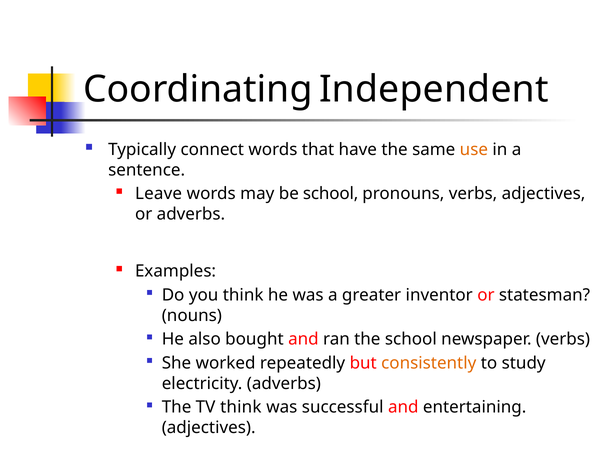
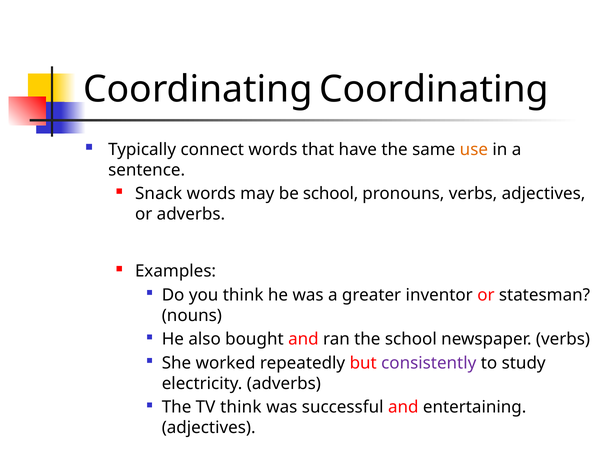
Coordinating Independent: Independent -> Coordinating
Leave: Leave -> Snack
consistently colour: orange -> purple
